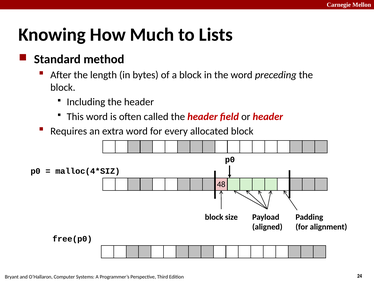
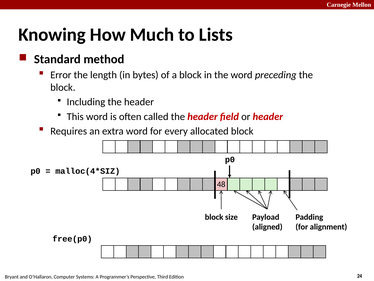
After: After -> Error
